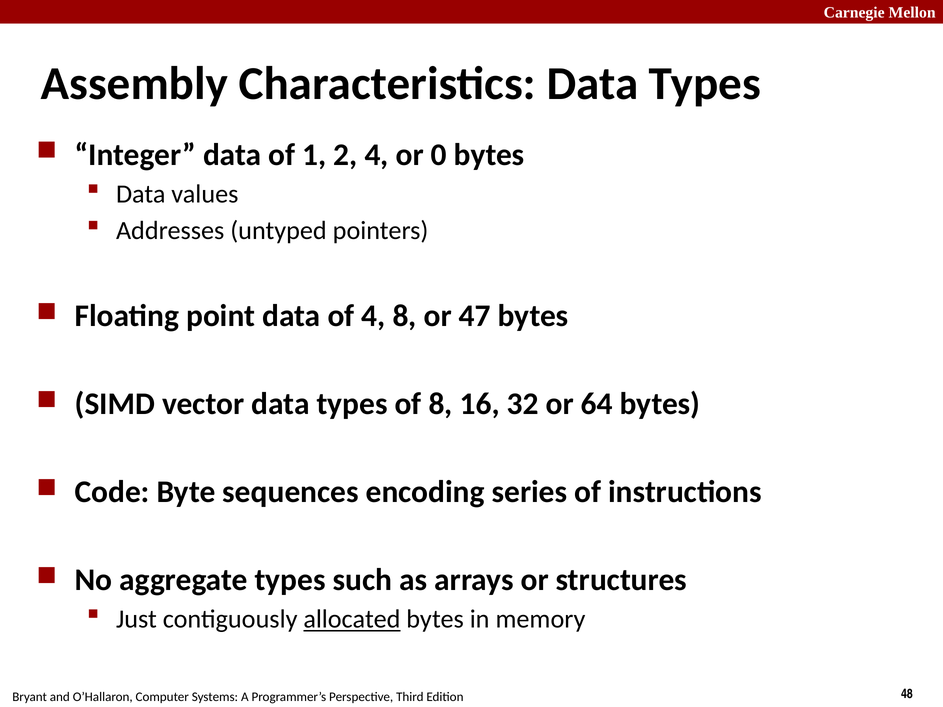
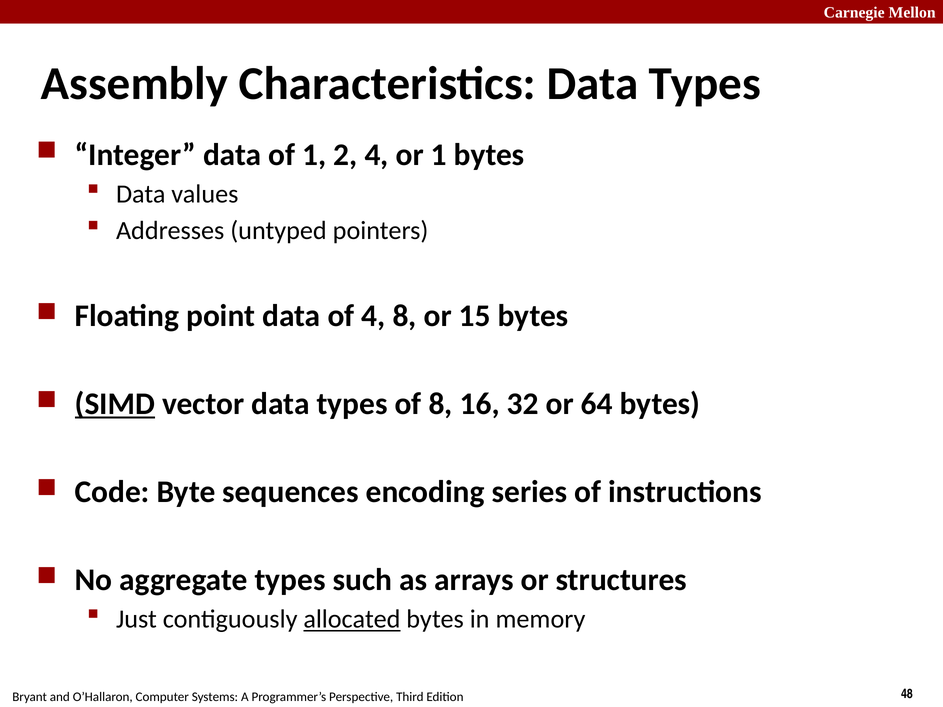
or 0: 0 -> 1
47: 47 -> 15
SIMD underline: none -> present
